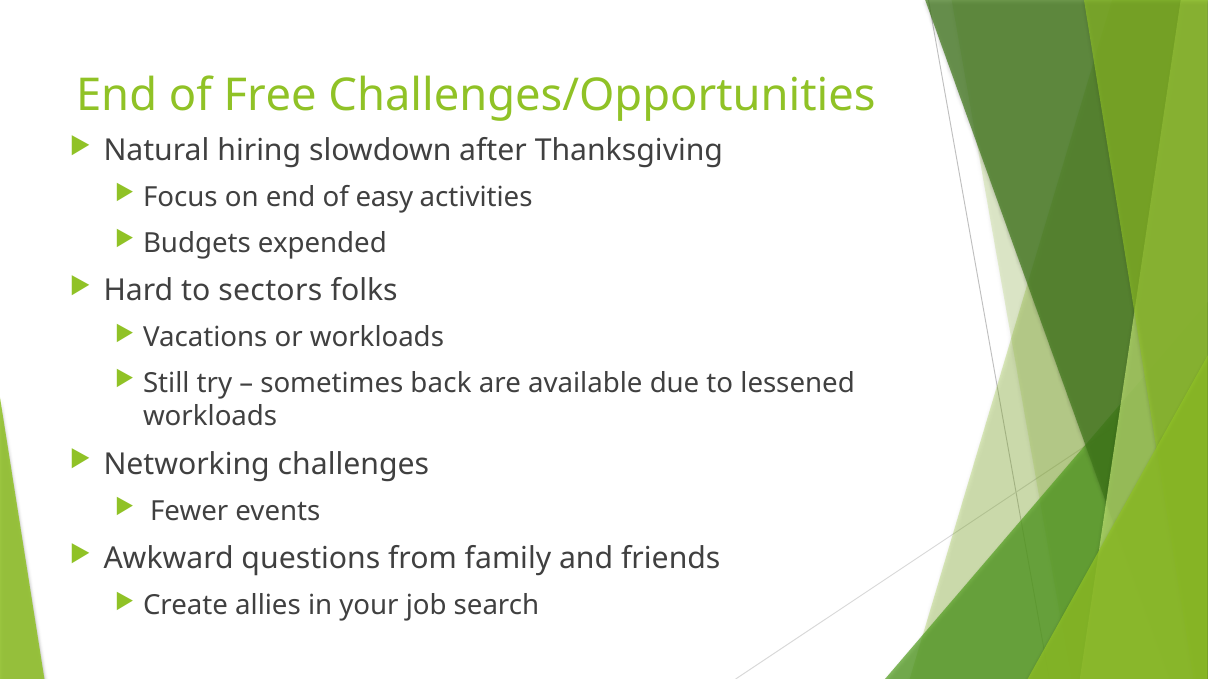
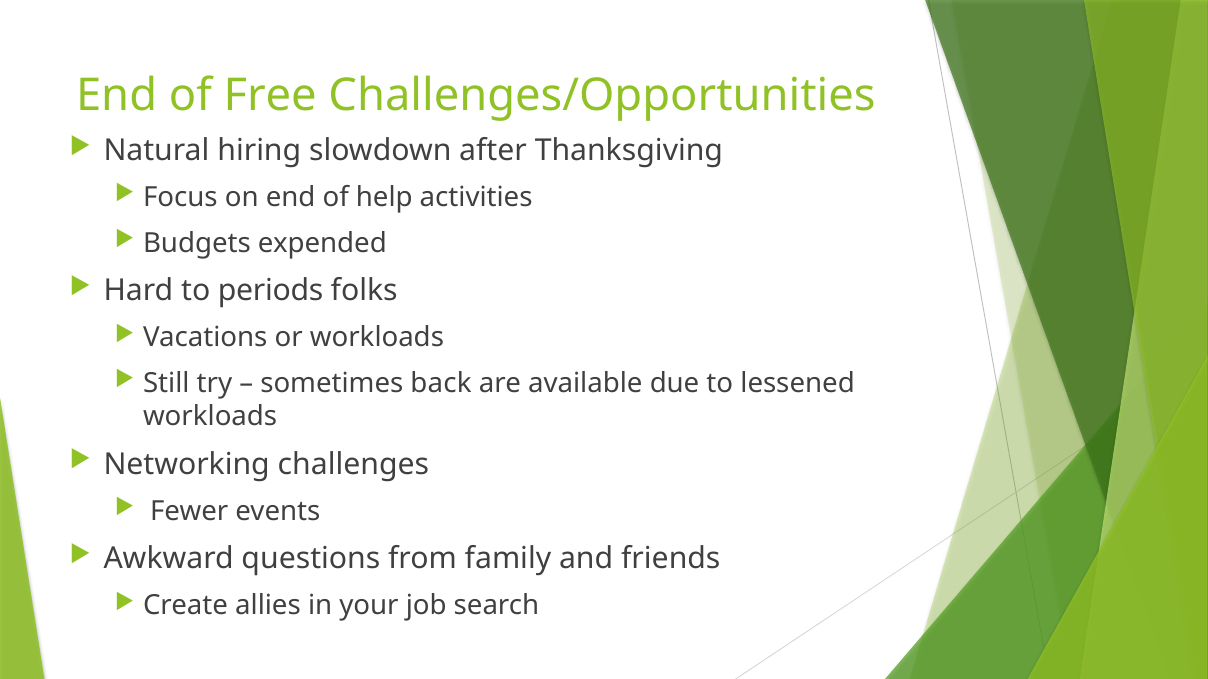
easy: easy -> help
sectors: sectors -> periods
